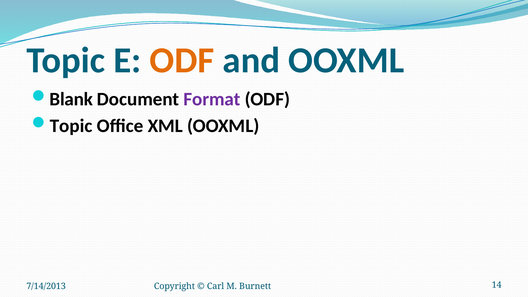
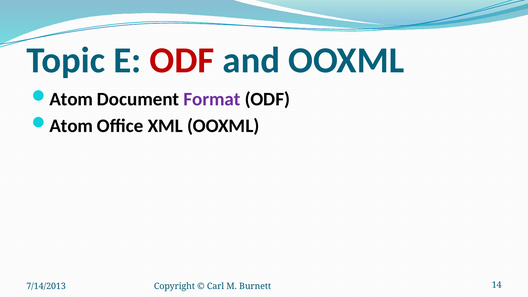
ODF at (182, 61) colour: orange -> red
Blank at (71, 99): Blank -> Atom
Topic at (71, 126): Topic -> Atom
